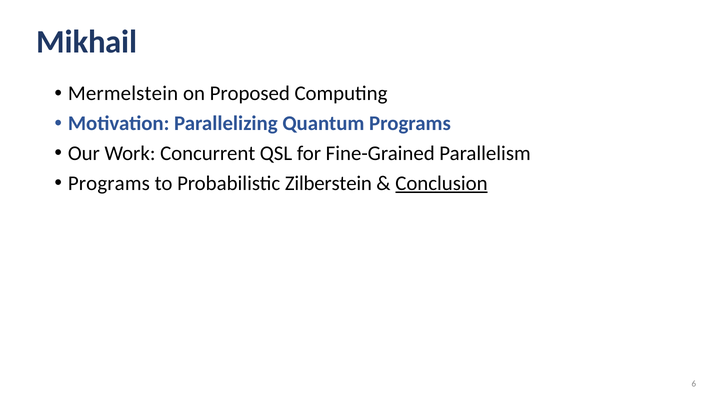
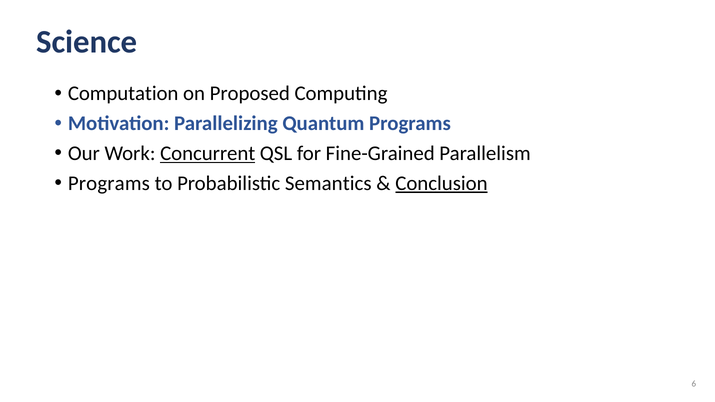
Mikhail: Mikhail -> Science
Mermelstein: Mermelstein -> Computation
Concurrent underline: none -> present
Zilberstein: Zilberstein -> Semantics
